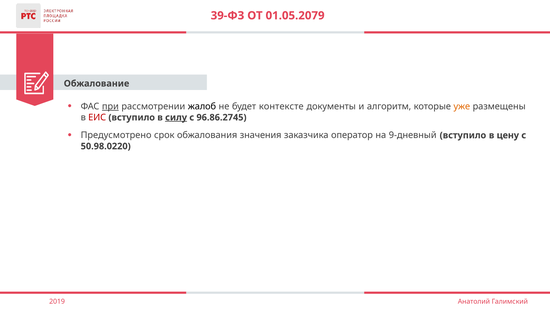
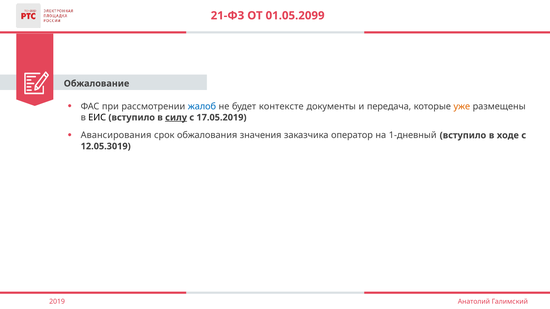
39-ФЗ: 39-ФЗ -> 21-ФЗ
01.05.2079: 01.05.2079 -> 01.05.2099
при underline: present -> none
жалоб colour: black -> blue
алгоритм: алгоритм -> передача
ЕИС colour: red -> black
96.86.2745: 96.86.2745 -> 17.05.2019
Предусмотрено: Предусмотрено -> Авансирования
9-дневный: 9-дневный -> 1-дневный
цену: цену -> ходе
50.98.0220: 50.98.0220 -> 12.05.3019
